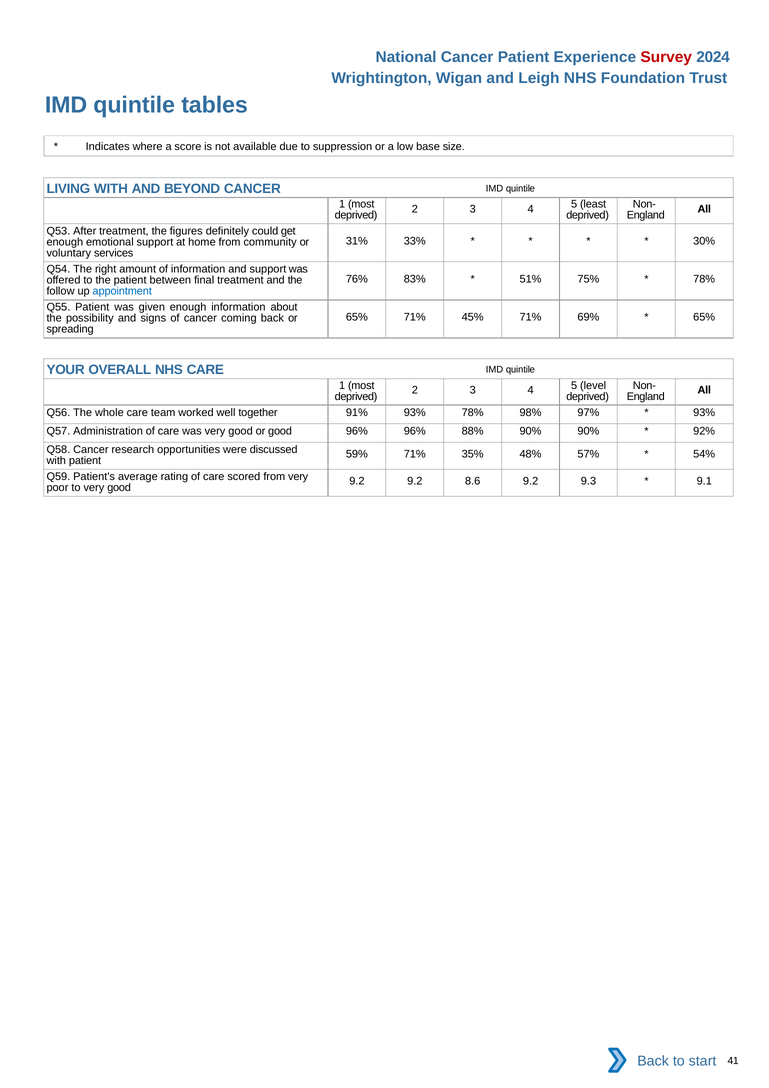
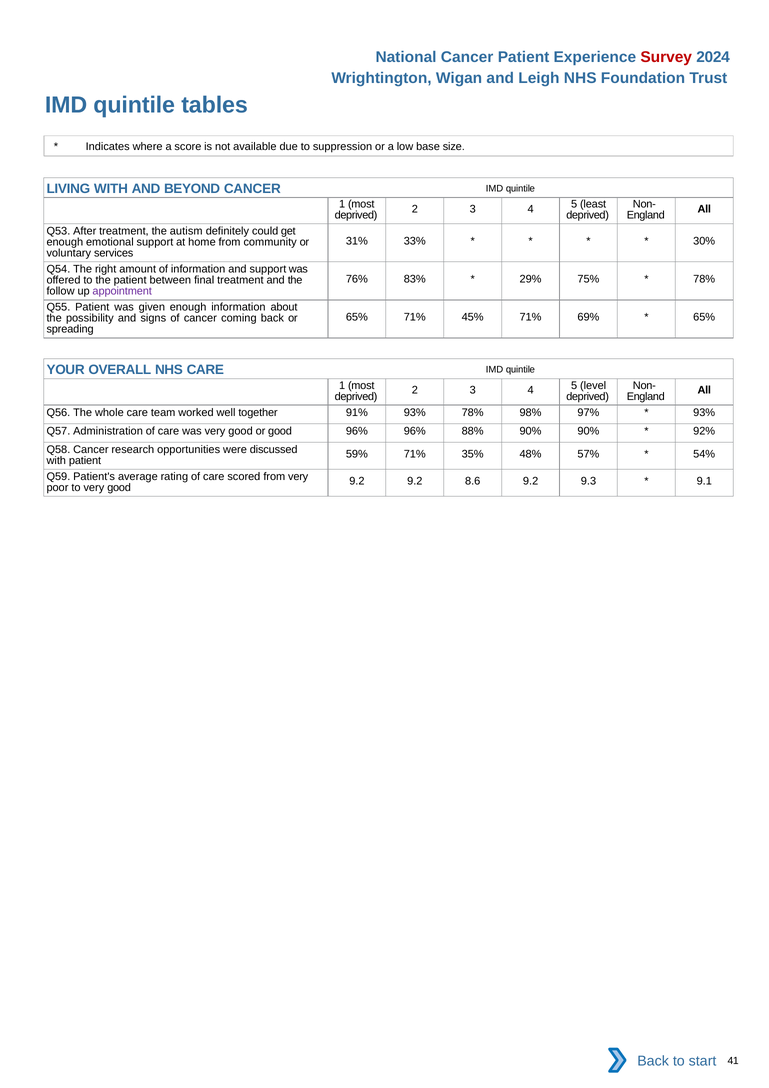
figures: figures -> autism
51%: 51% -> 29%
appointment colour: blue -> purple
